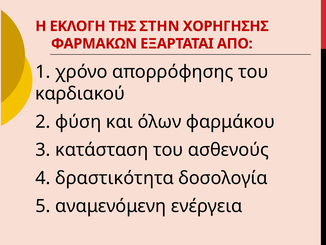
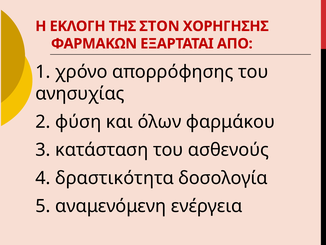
ΣΤΗΝ: ΣΤΗΝ -> ΣΤΟΝ
καρδιακού: καρδιακού -> ανησυχίας
